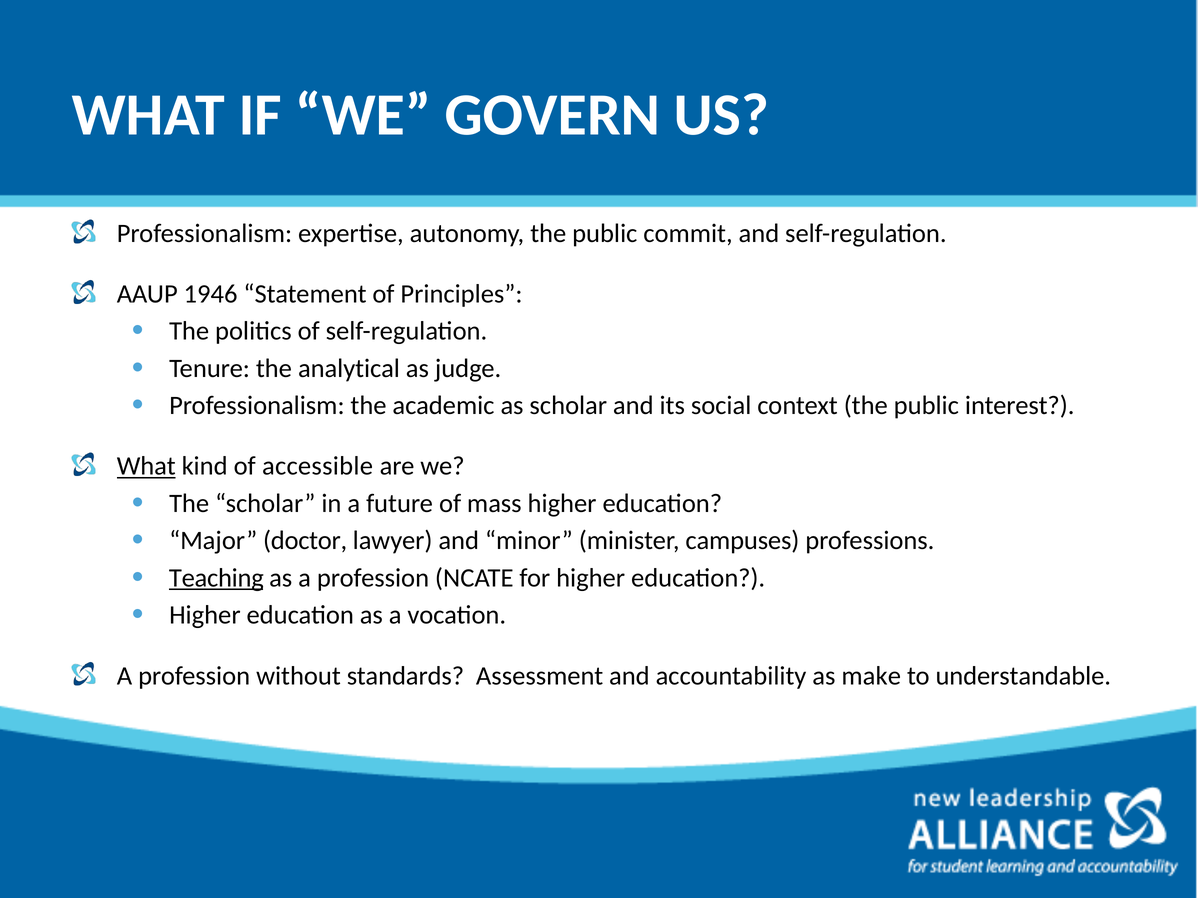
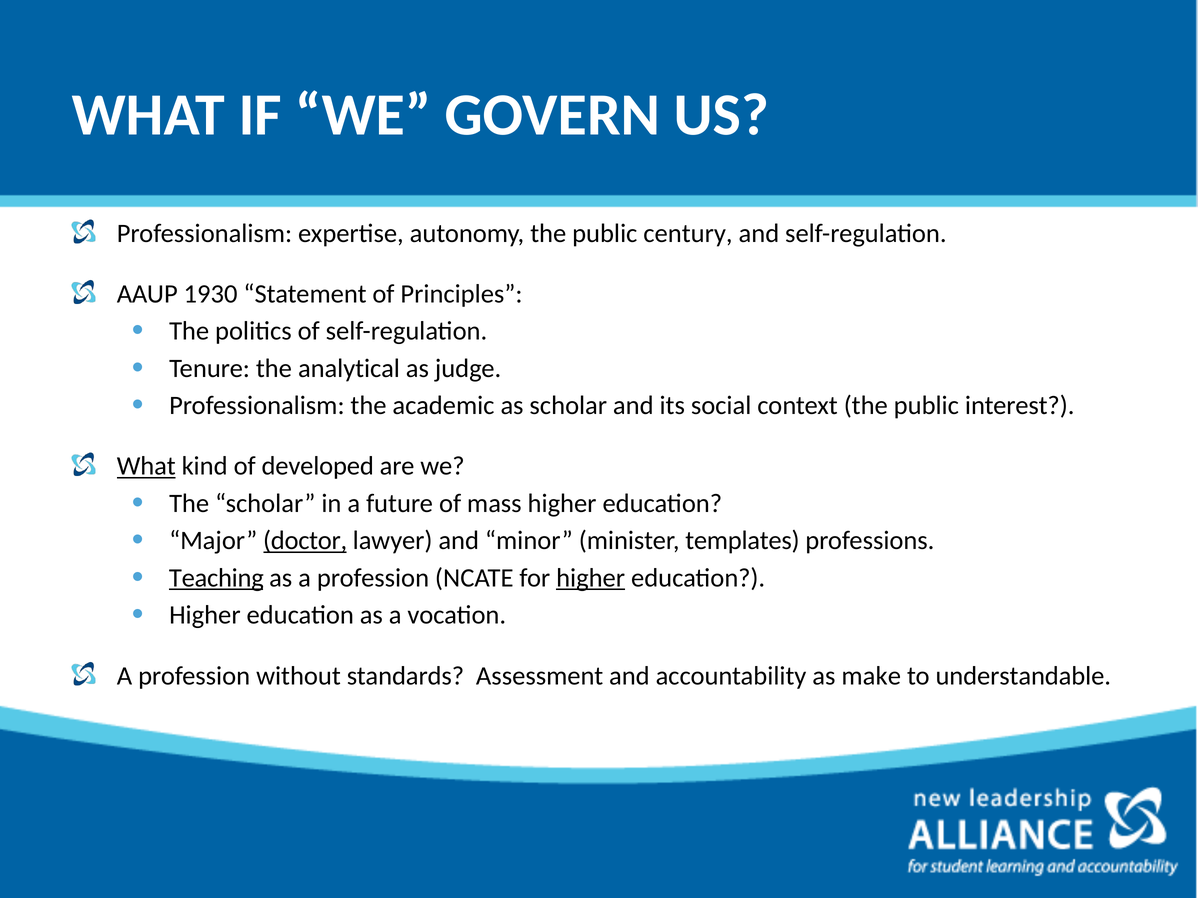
commit: commit -> century
1946: 1946 -> 1930
accessible: accessible -> developed
doctor underline: none -> present
campuses: campuses -> templates
higher at (591, 578) underline: none -> present
